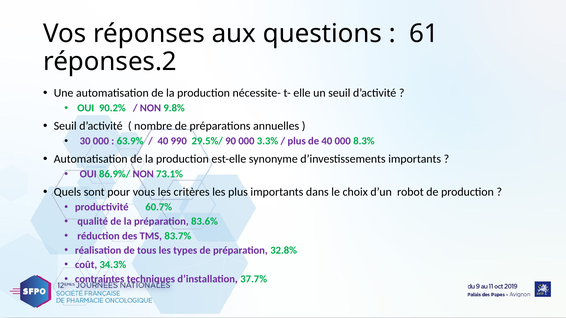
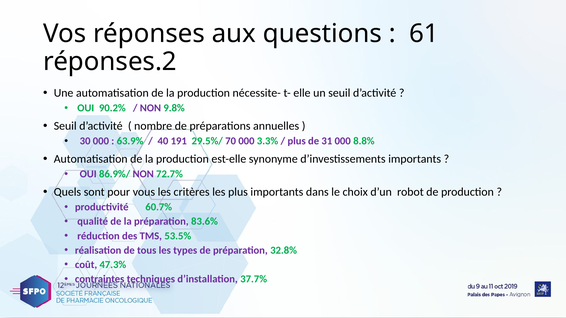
990: 990 -> 191
90: 90 -> 70
de 40: 40 -> 31
8.3%: 8.3% -> 8.8%
73.1%: 73.1% -> 72.7%
83.7%: 83.7% -> 53.5%
34.3%: 34.3% -> 47.3%
